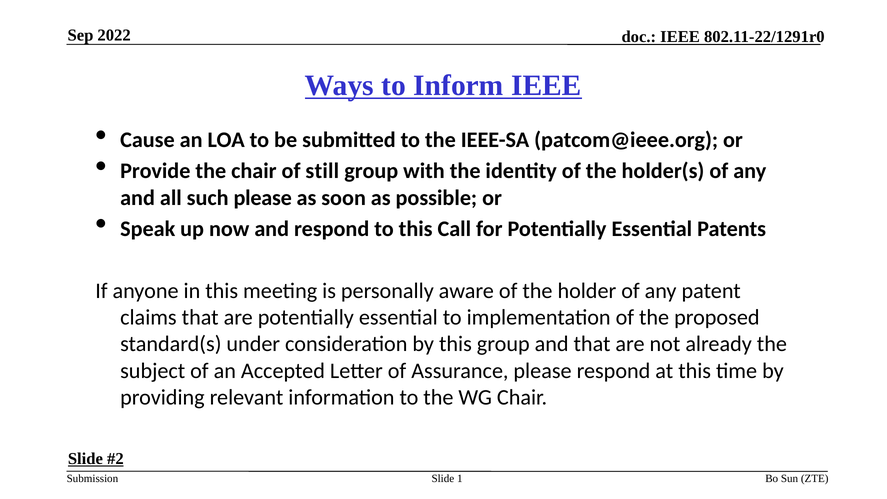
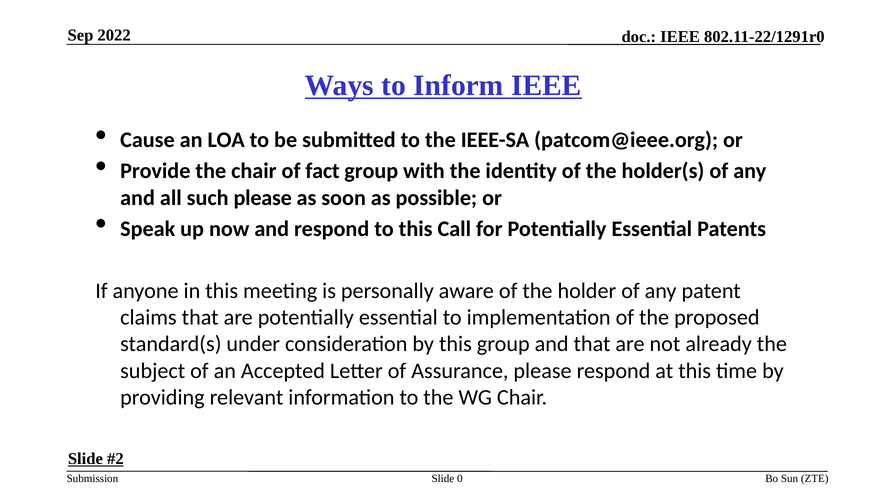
still: still -> fact
1: 1 -> 0
